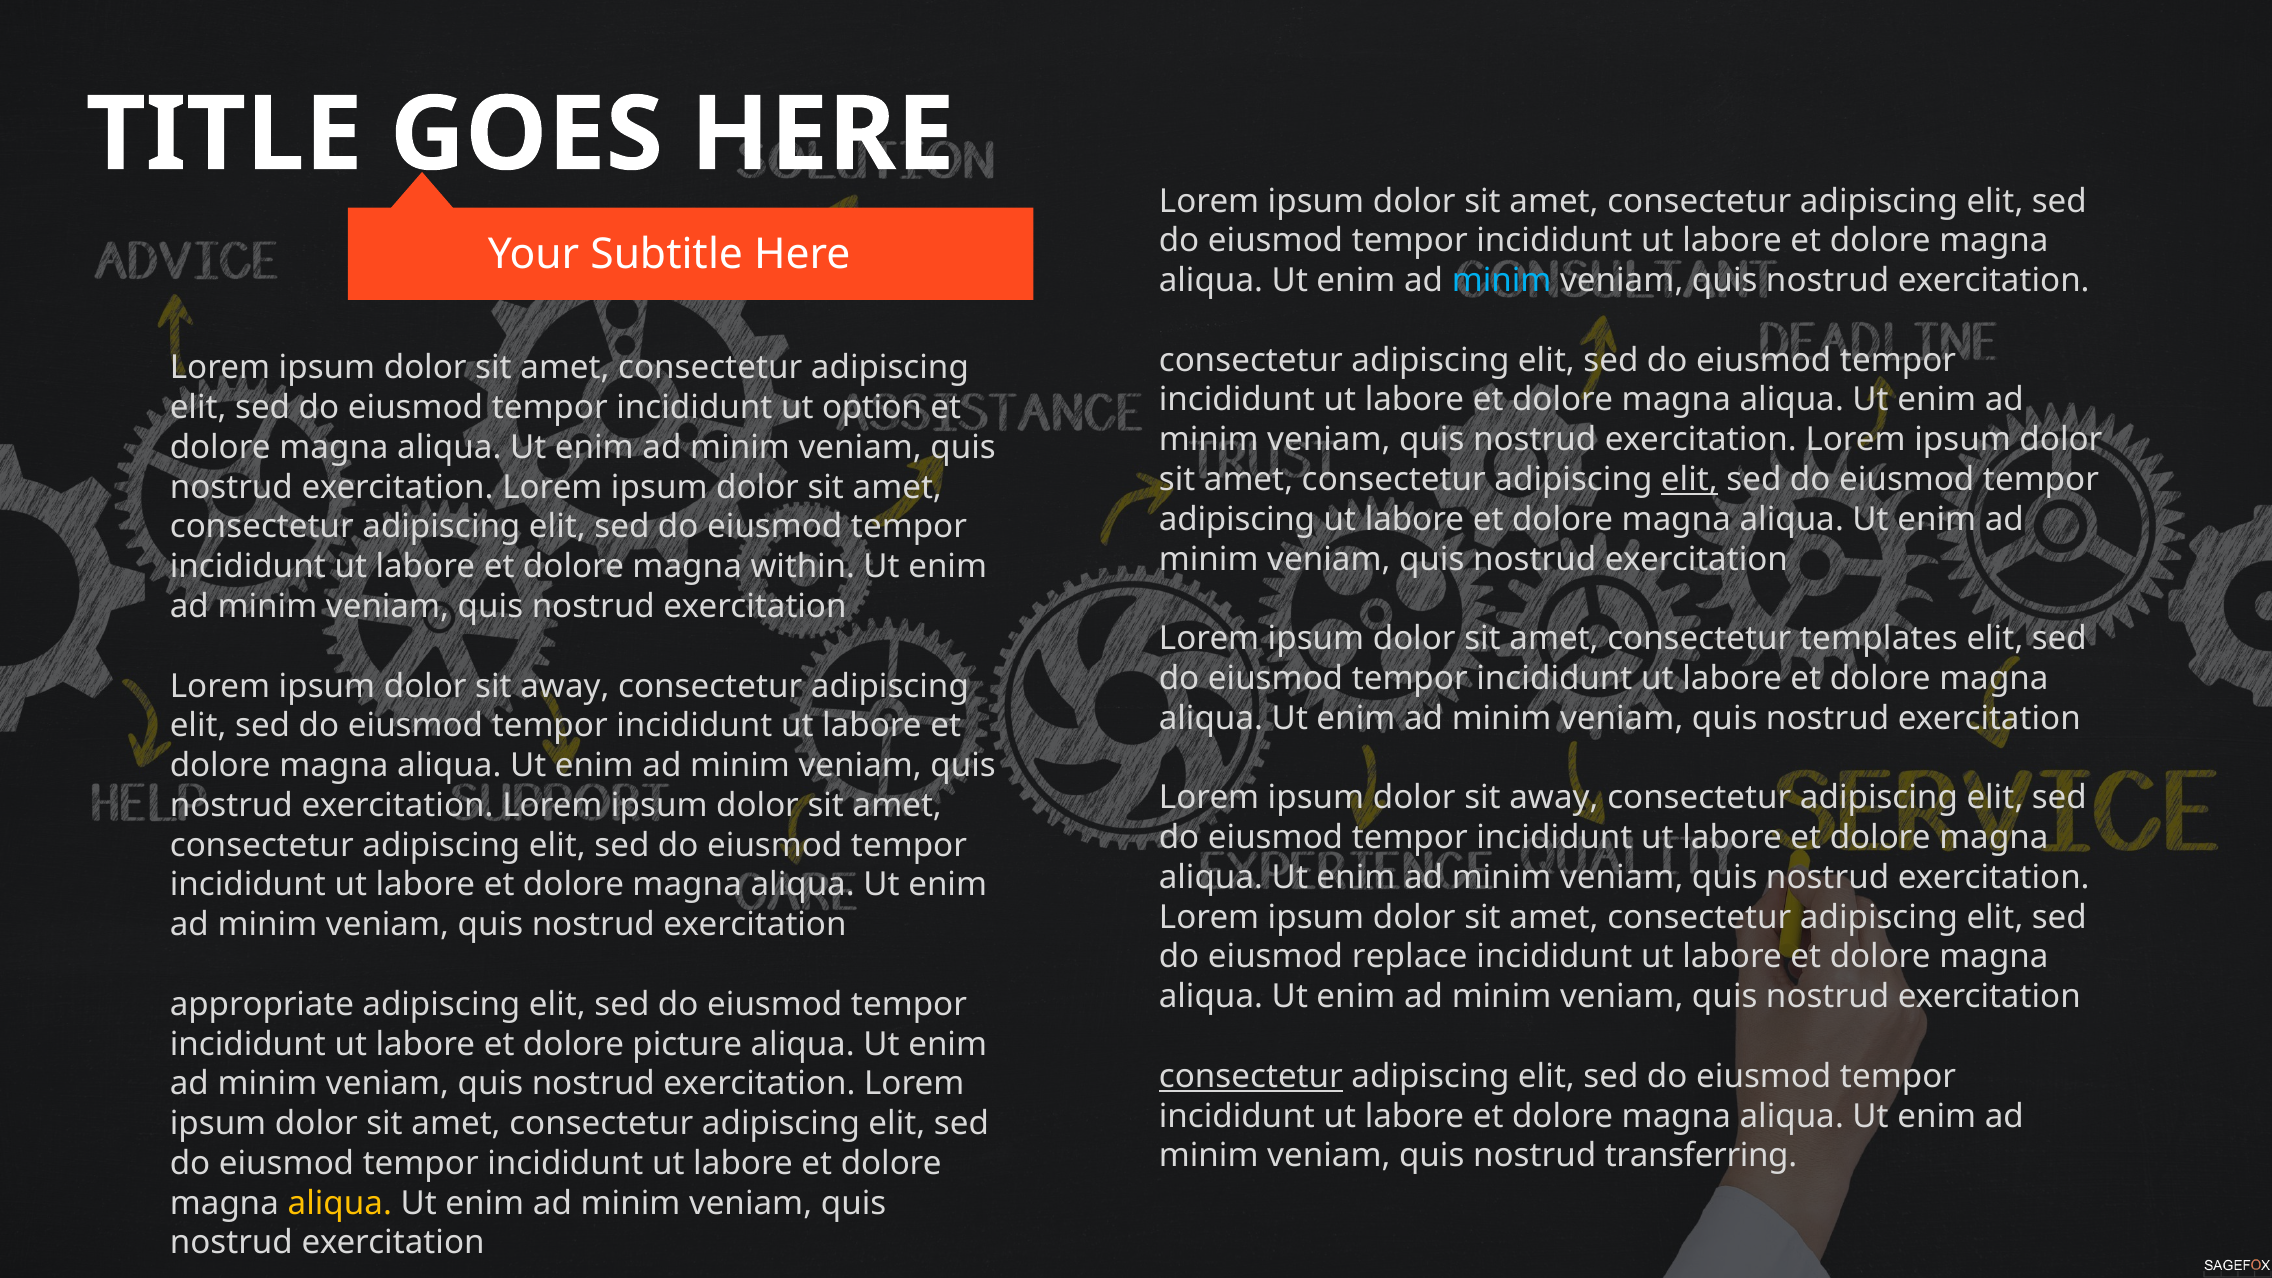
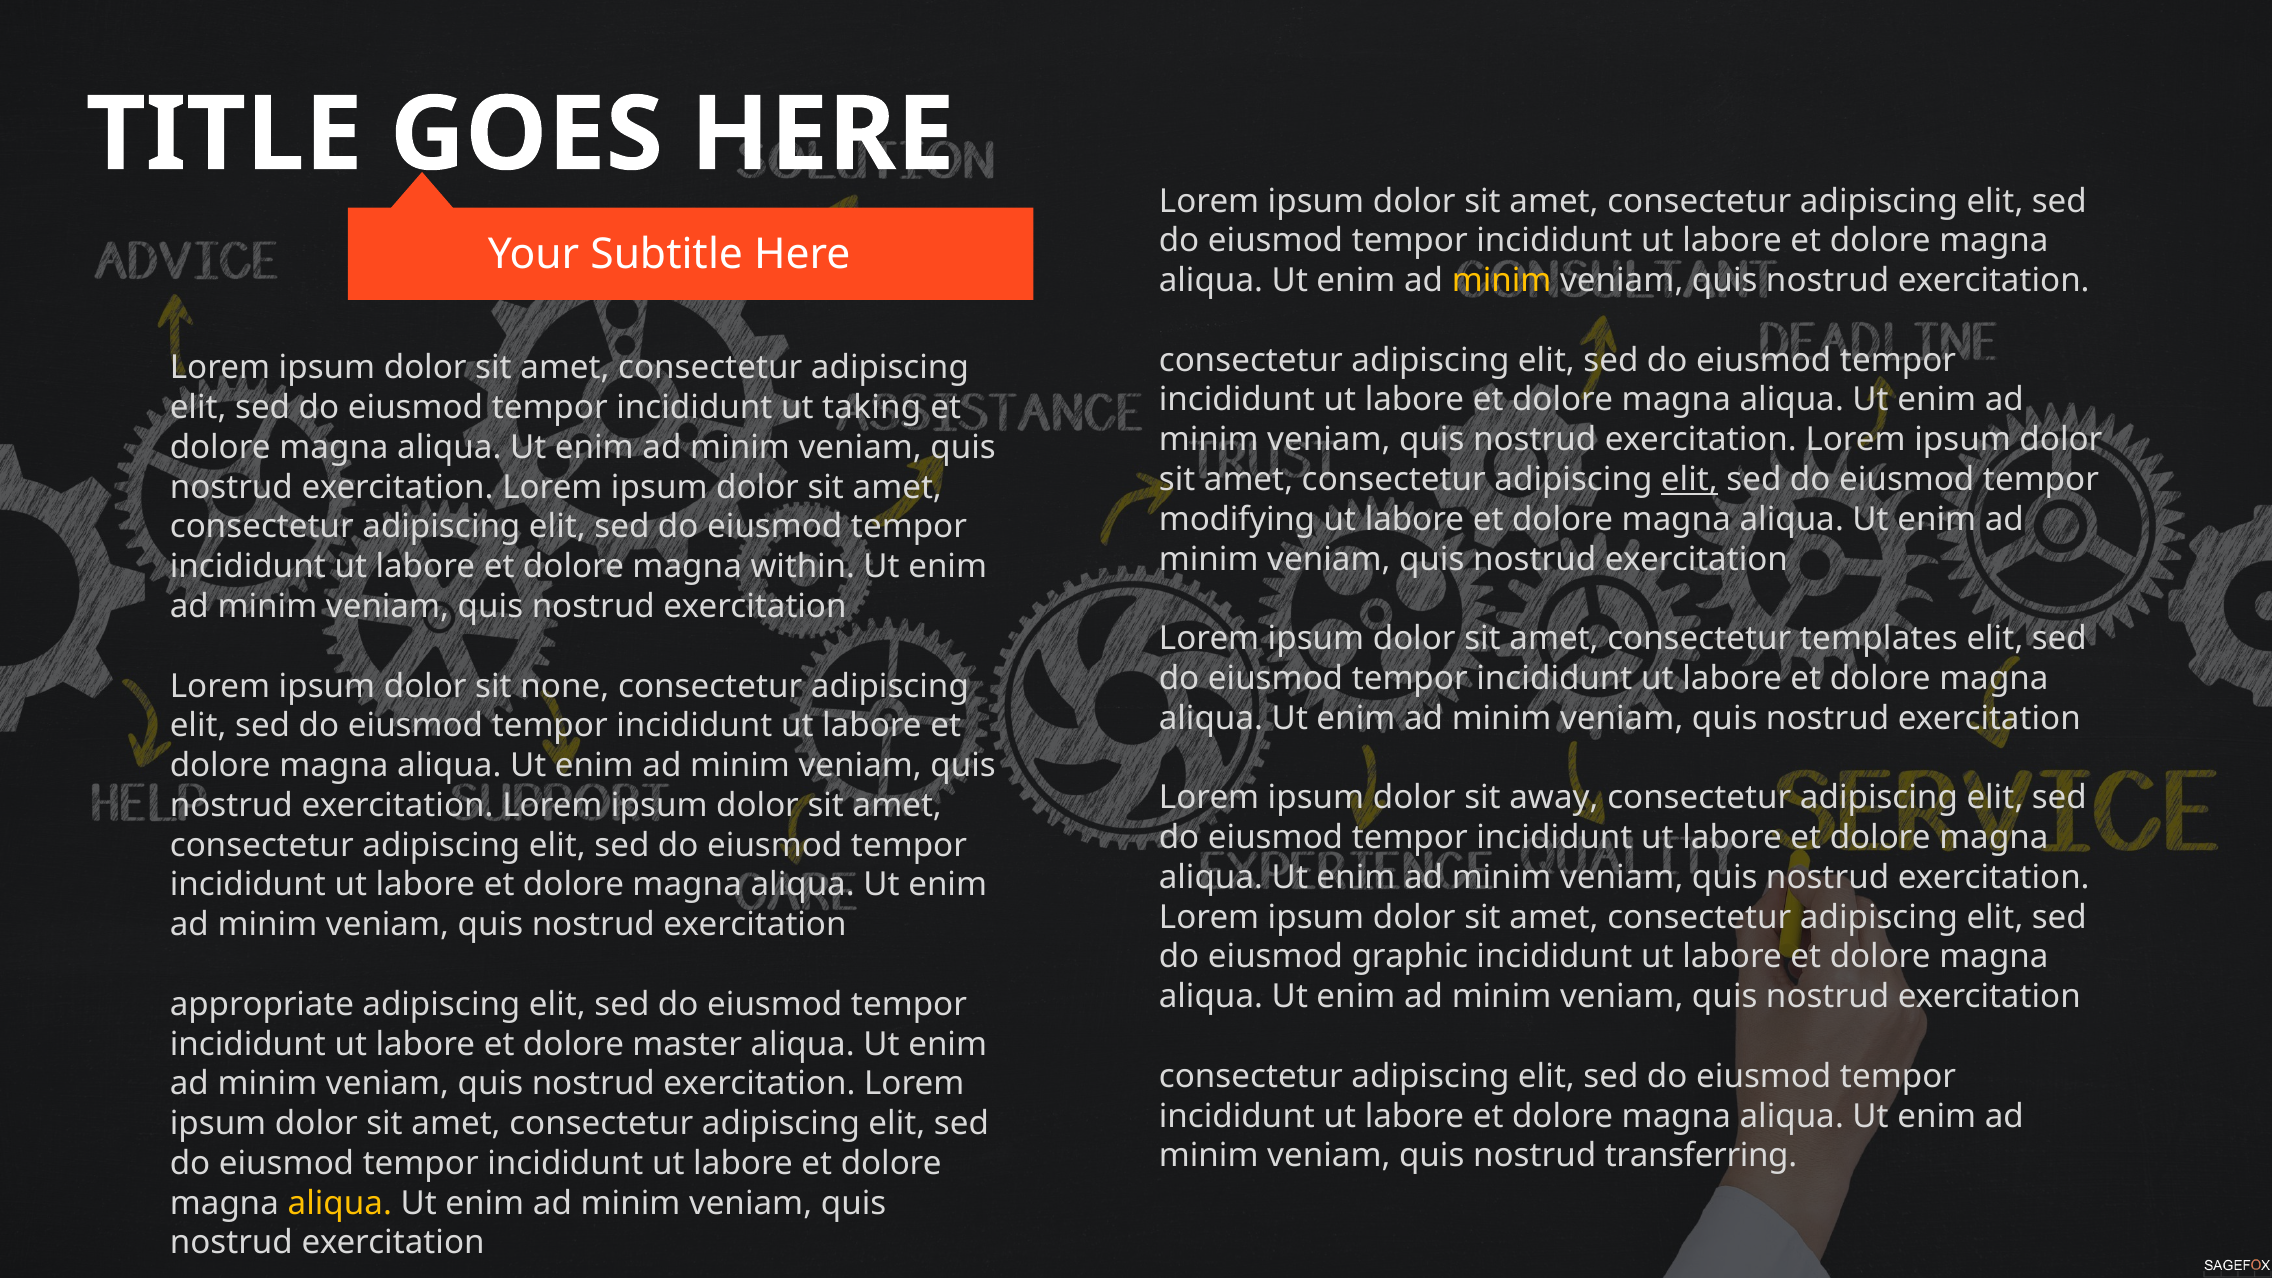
minim at (1502, 281) colour: light blue -> yellow
option: option -> taking
adipiscing at (1237, 519): adipiscing -> modifying
away at (565, 686): away -> none
replace: replace -> graphic
picture: picture -> master
consectetur at (1251, 1076) underline: present -> none
